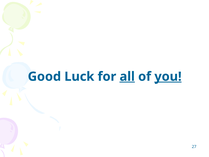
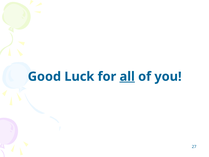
you underline: present -> none
